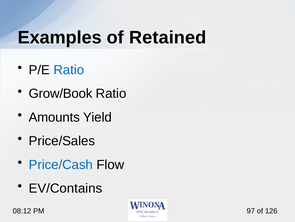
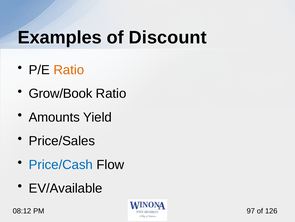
Retained: Retained -> Discount
Ratio at (69, 70) colour: blue -> orange
EV/Contains: EV/Contains -> EV/Available
